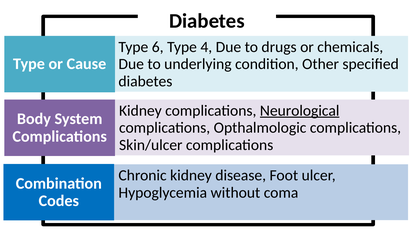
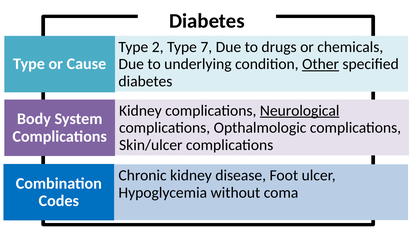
6: 6 -> 2
4: 4 -> 7
Other underline: none -> present
